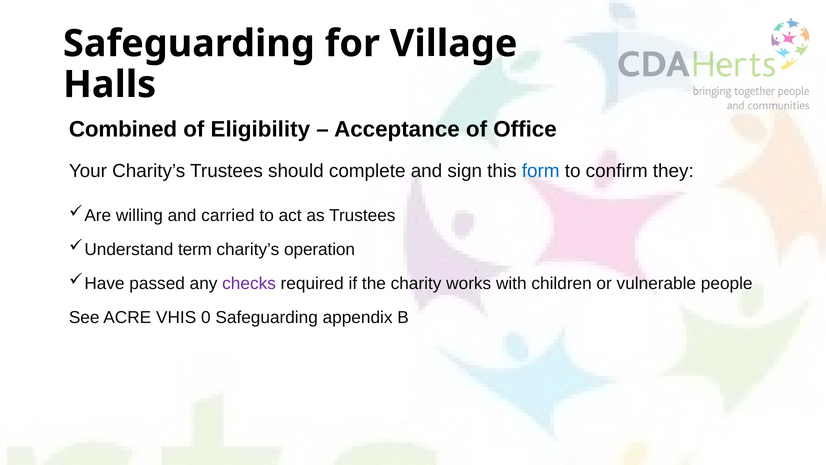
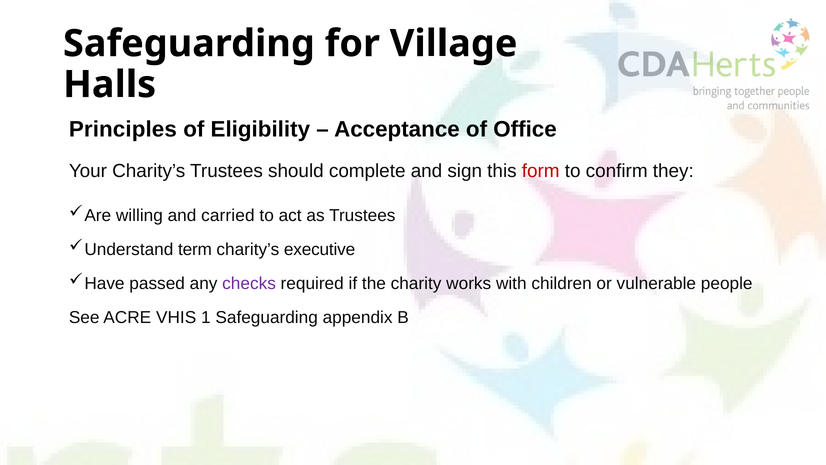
Combined: Combined -> Principles
form colour: blue -> red
operation: operation -> executive
0: 0 -> 1
